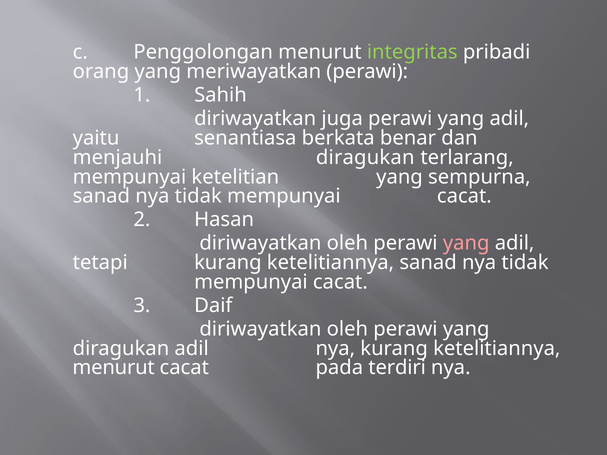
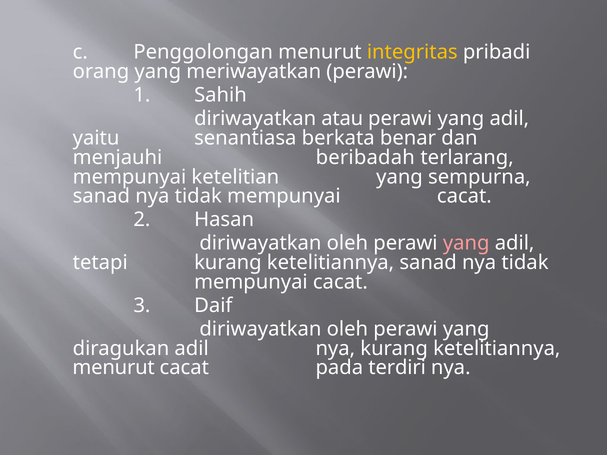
integritas colour: light green -> yellow
juga: juga -> atau
menjauhi diragukan: diragukan -> beribadah
